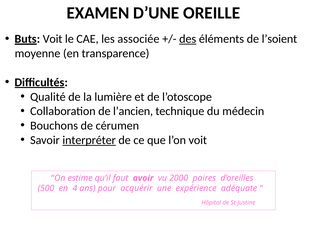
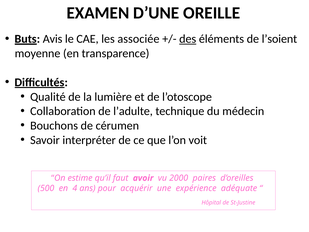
Buts Voit: Voit -> Avis
l’ancien: l’ancien -> l’adulte
interpréter underline: present -> none
